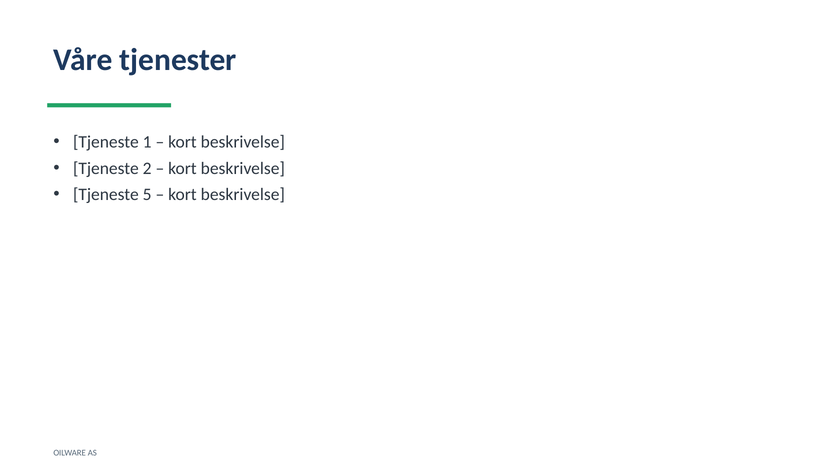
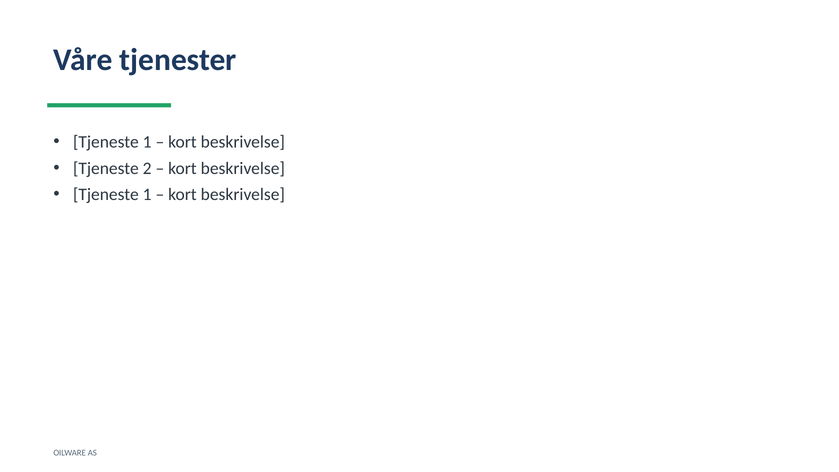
5 at (147, 195): 5 -> 1
